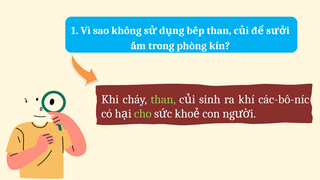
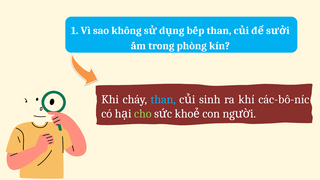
than at (163, 99) colour: light green -> light blue
